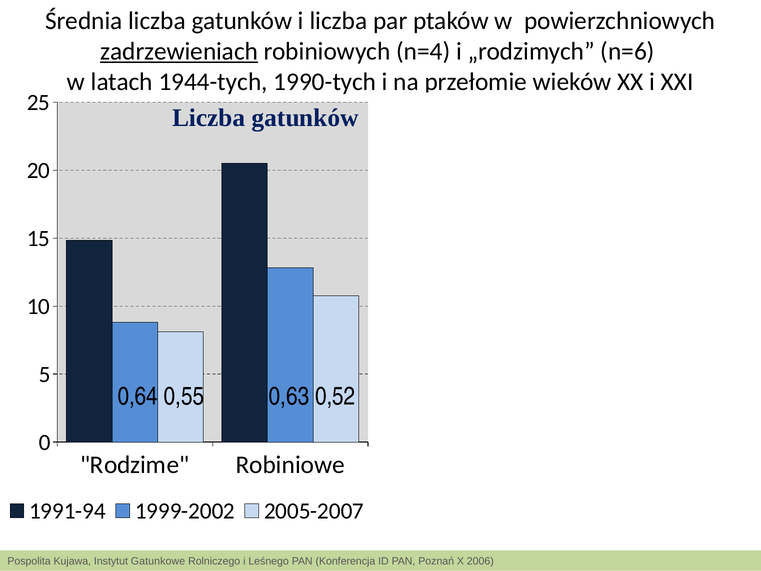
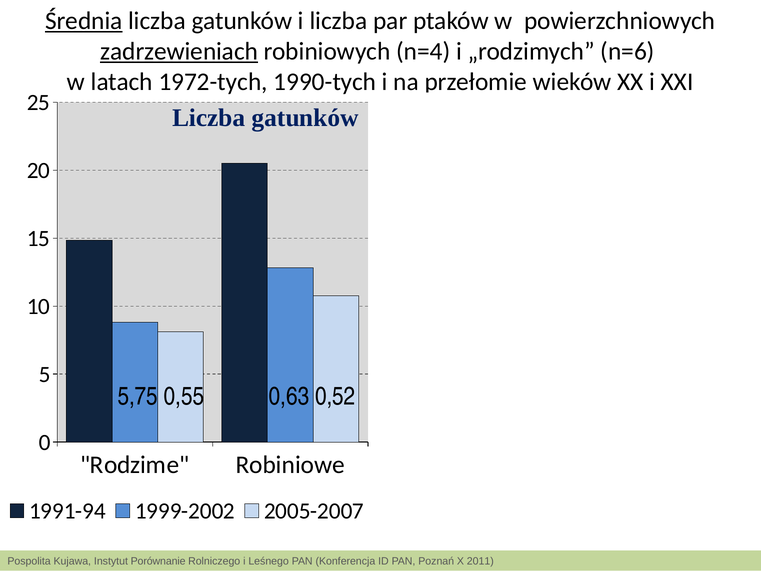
Średnia underline: none -> present
1944-tych: 1944-tych -> 1972-tych
0,64: 0,64 -> 5,75
Gatunkowe: Gatunkowe -> Porównanie
2006: 2006 -> 2011
